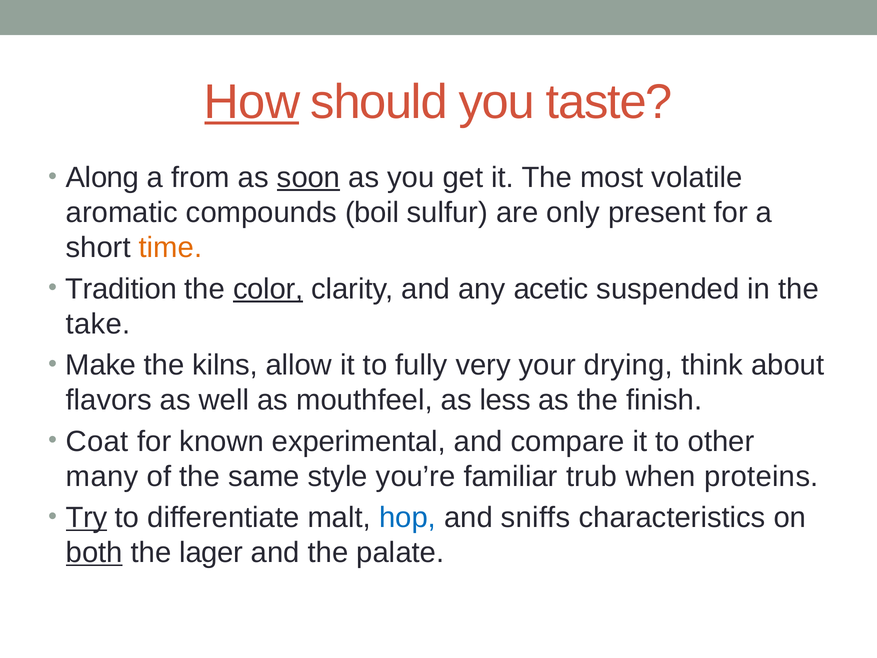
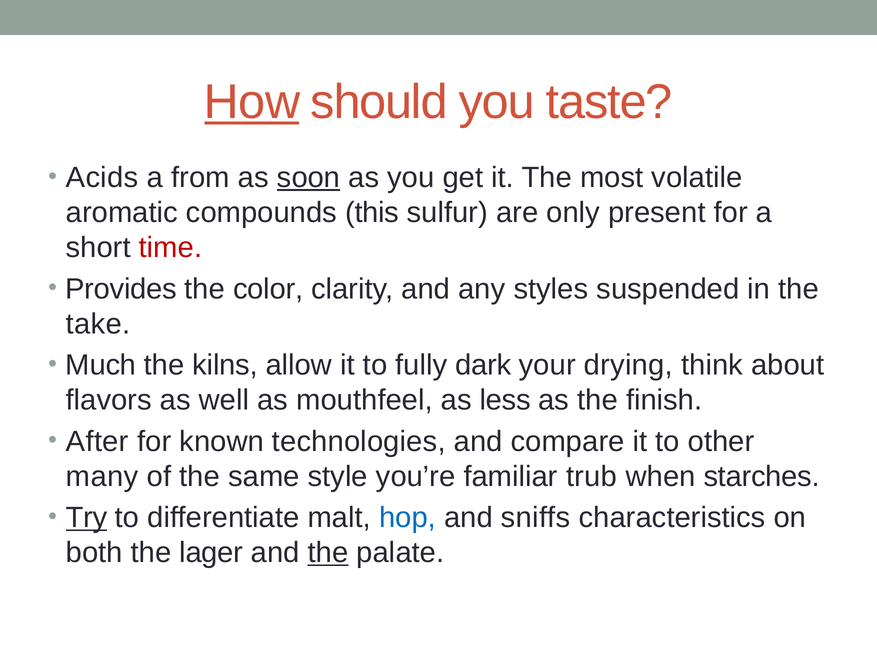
Along: Along -> Acids
boil: boil -> this
time colour: orange -> red
Tradition: Tradition -> Provides
color underline: present -> none
acetic: acetic -> styles
Make: Make -> Much
very: very -> dark
Coat: Coat -> After
experimental: experimental -> technologies
proteins: proteins -> starches
both underline: present -> none
the at (328, 553) underline: none -> present
